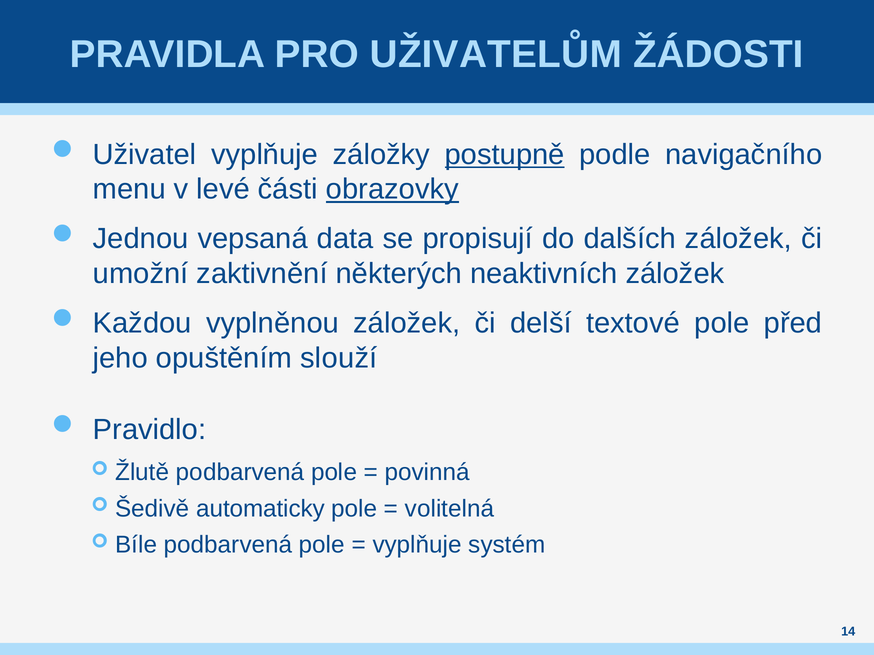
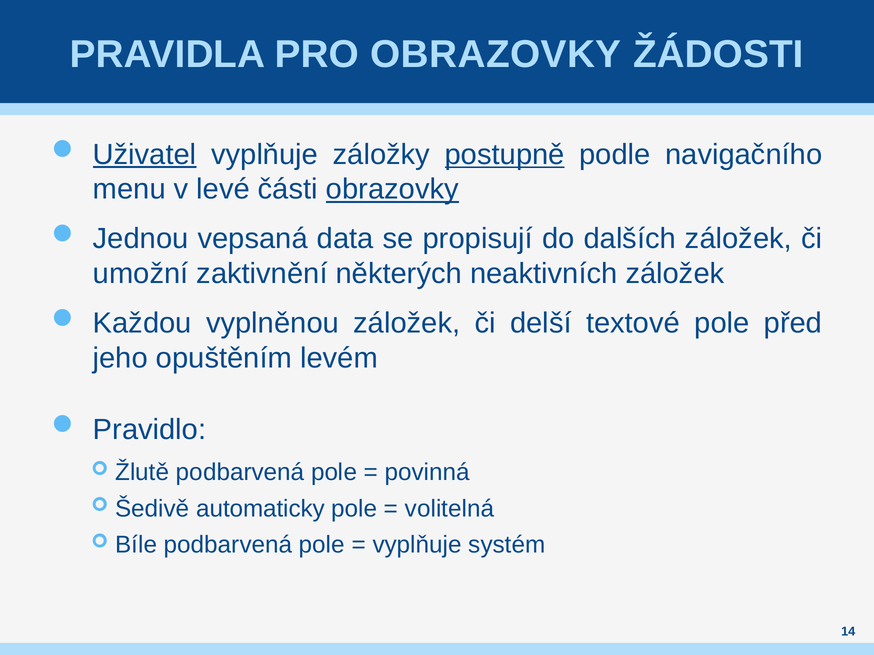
PRO UŽIVATELŮM: UŽIVATELŮM -> OBRAZOVKY
Uživatel underline: none -> present
slouží: slouží -> levém
